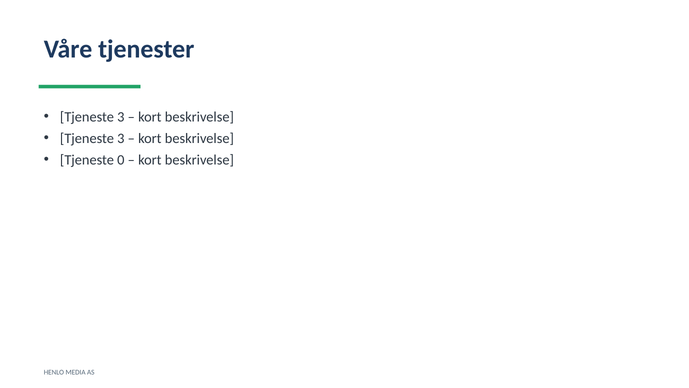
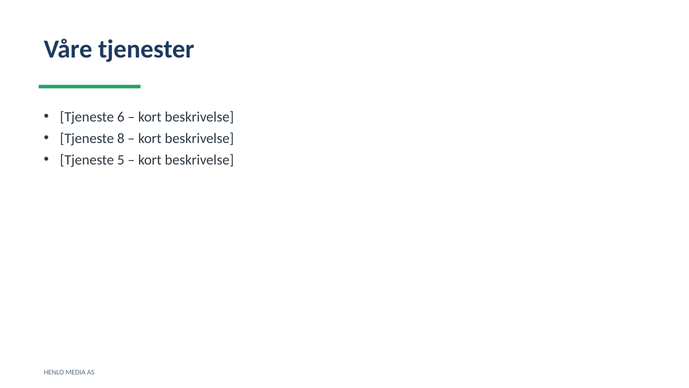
3 at (121, 117): 3 -> 6
3 at (121, 138): 3 -> 8
0: 0 -> 5
